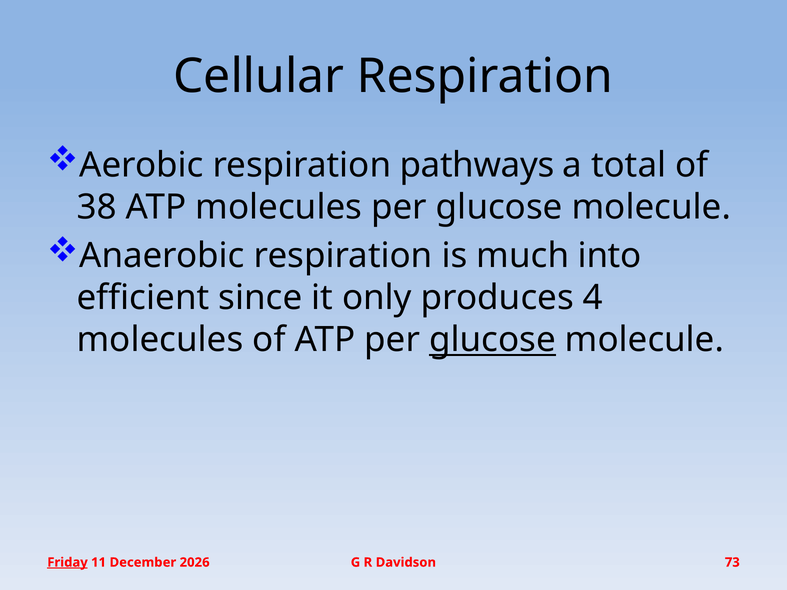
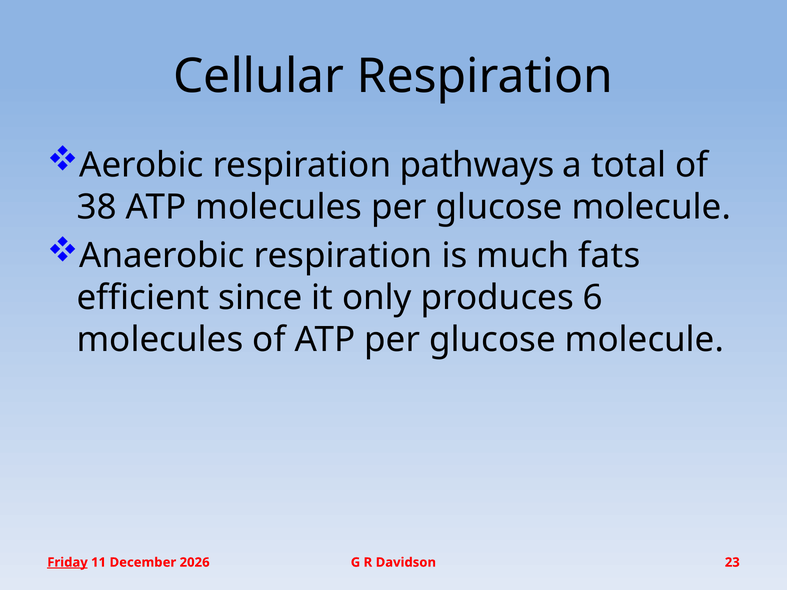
into: into -> fats
4: 4 -> 6
glucose at (492, 340) underline: present -> none
73: 73 -> 23
